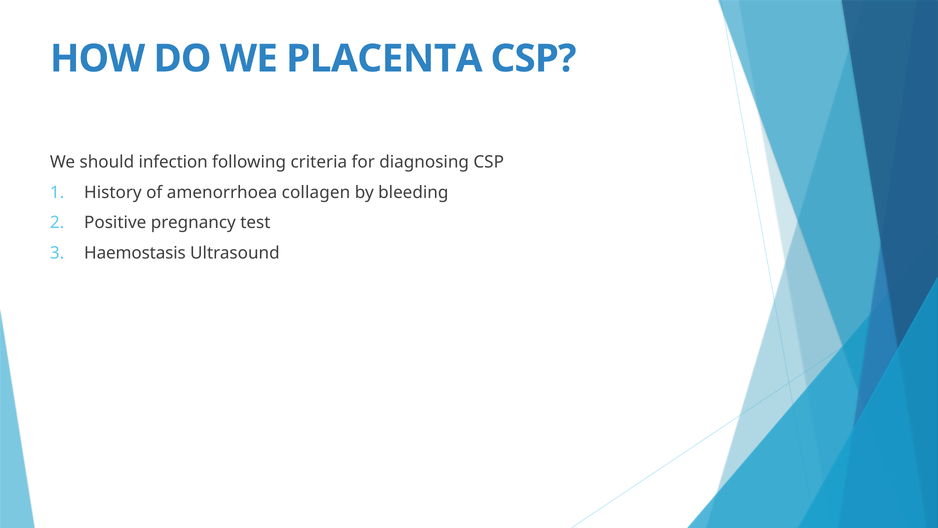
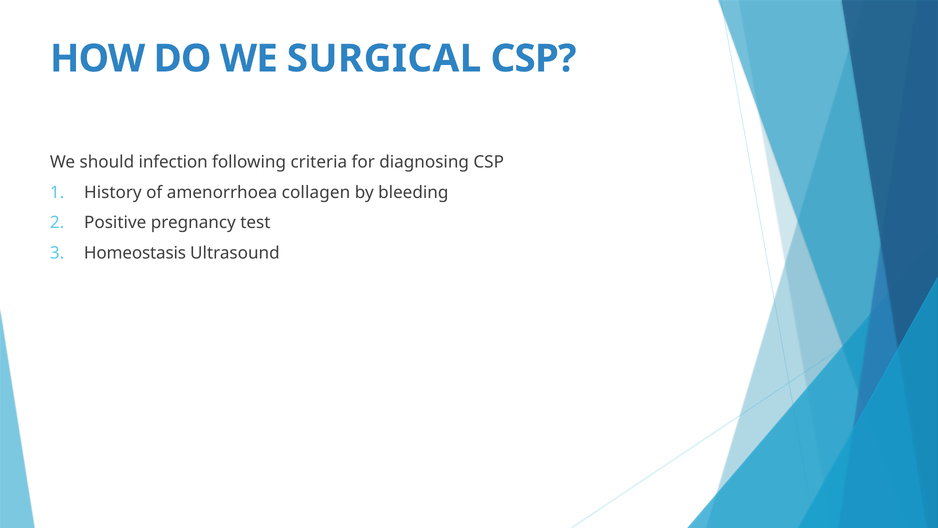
PLACENTA: PLACENTA -> SURGICAL
Haemostasis: Haemostasis -> Homeostasis
